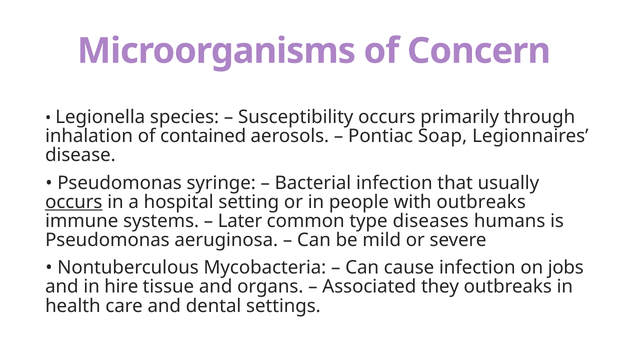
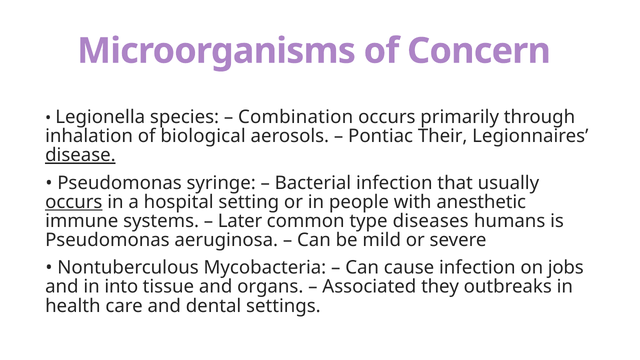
Susceptibility: Susceptibility -> Combination
contained: contained -> biological
Soap: Soap -> Their
disease underline: none -> present
with outbreaks: outbreaks -> anesthetic
hire: hire -> into
